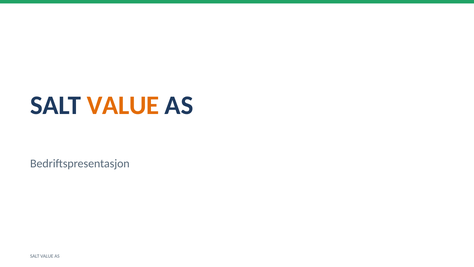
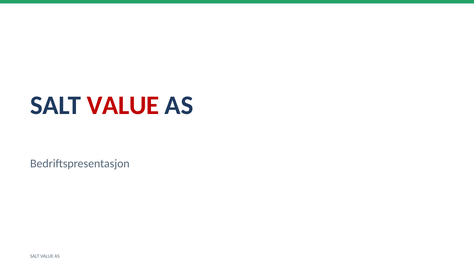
VALUE at (123, 105) colour: orange -> red
